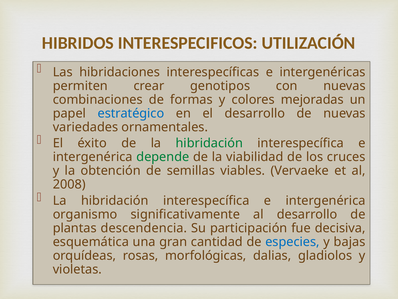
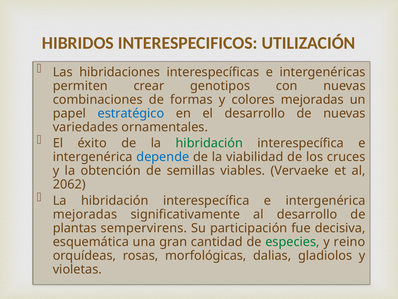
depende colour: green -> blue
2008: 2008 -> 2062
organismo at (85, 214): organismo -> mejoradas
descendencia: descendencia -> sempervirens
especies colour: blue -> green
bajas: bajas -> reino
